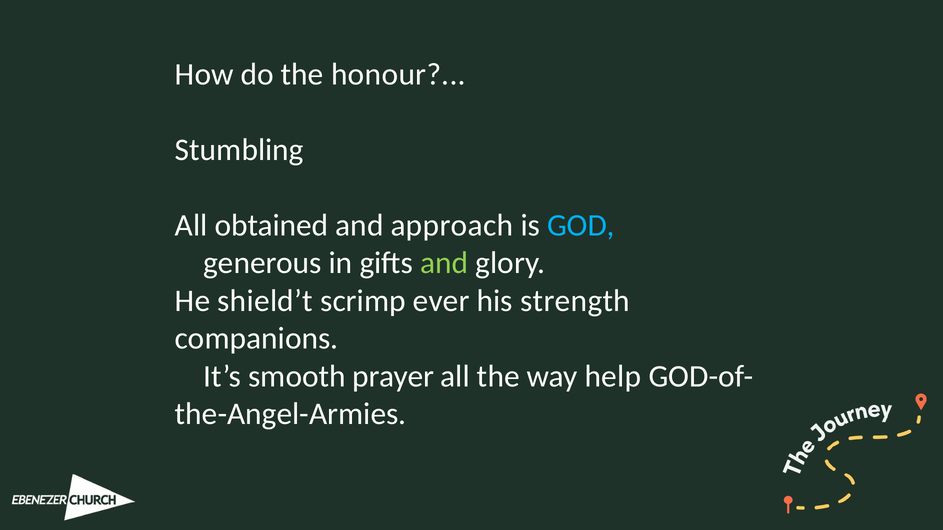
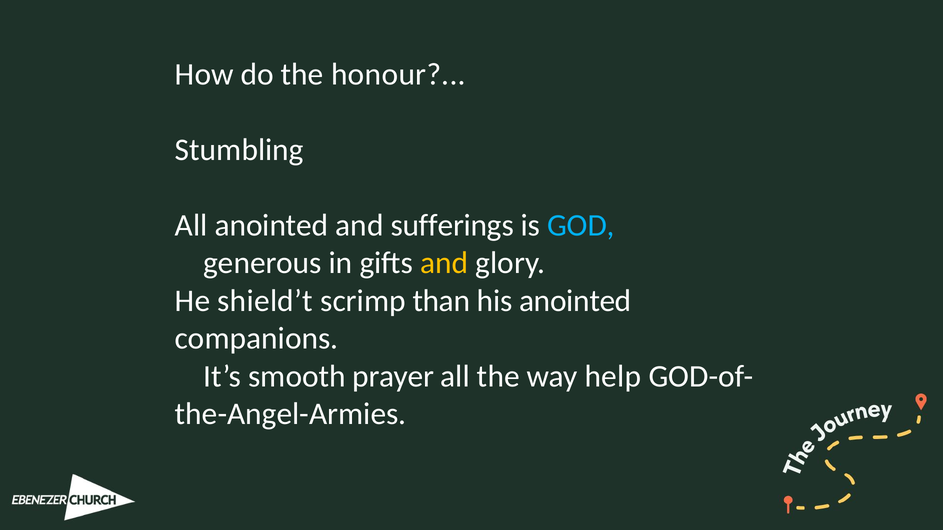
All obtained: obtained -> anointed
approach: approach -> sufferings
and at (444, 263) colour: light green -> yellow
ever: ever -> than
his strength: strength -> anointed
